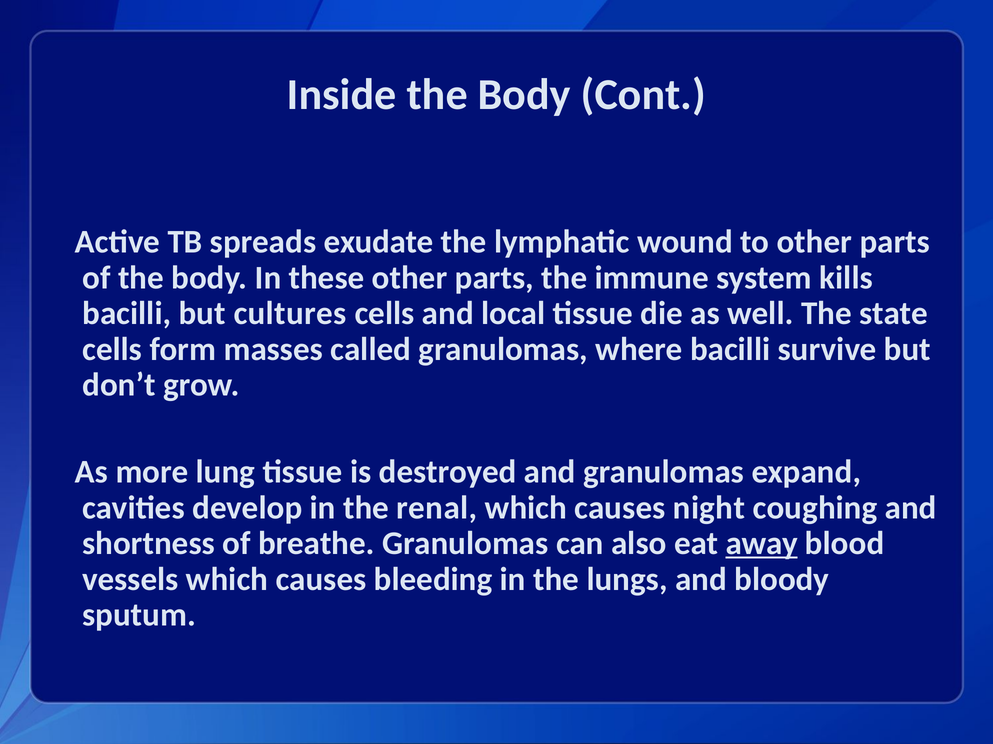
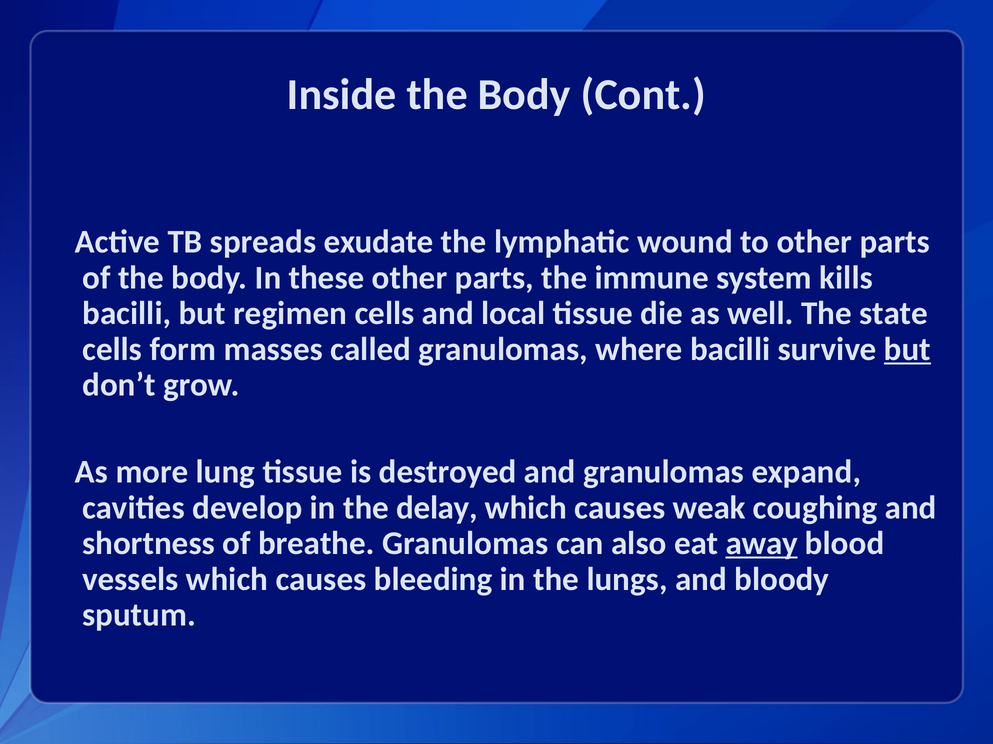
cultures: cultures -> regimen
but at (907, 349) underline: none -> present
renal: renal -> delay
night: night -> weak
